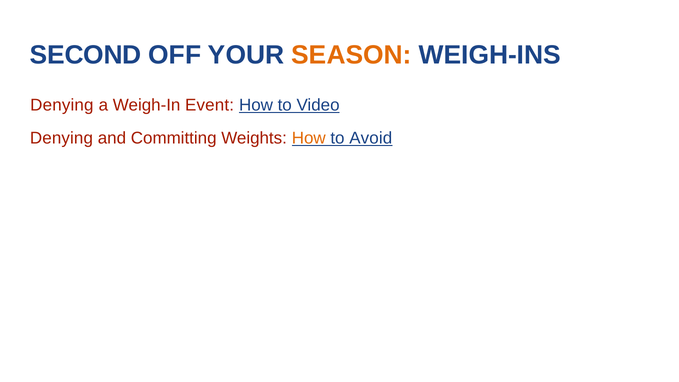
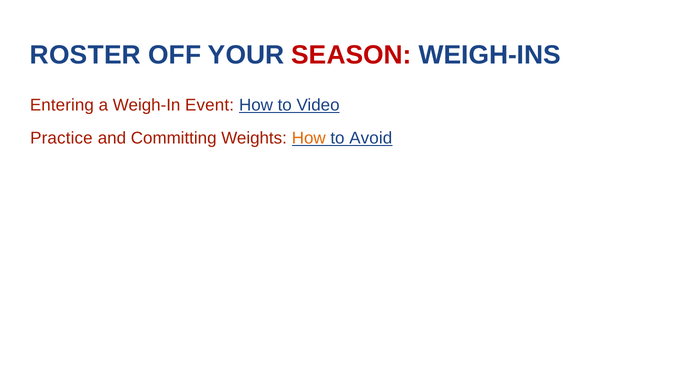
SECOND: SECOND -> ROSTER
SEASON colour: orange -> red
Denying at (62, 105): Denying -> Entering
Denying at (61, 138): Denying -> Practice
